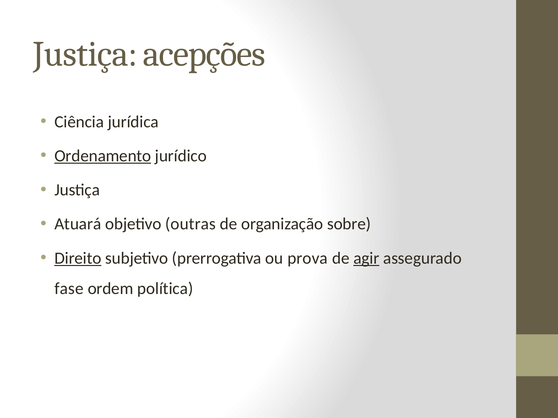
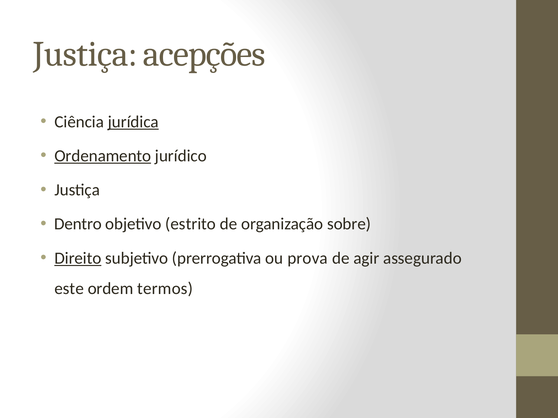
jurídica underline: none -> present
Atuará: Atuará -> Dentro
outras: outras -> estrito
agir underline: present -> none
fase: fase -> este
política: política -> termos
